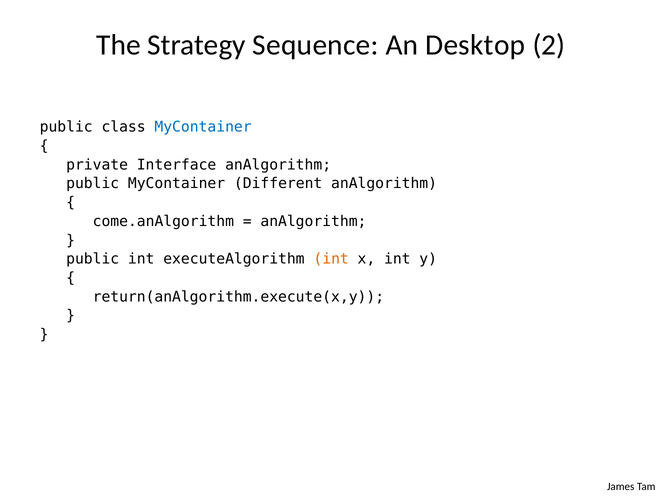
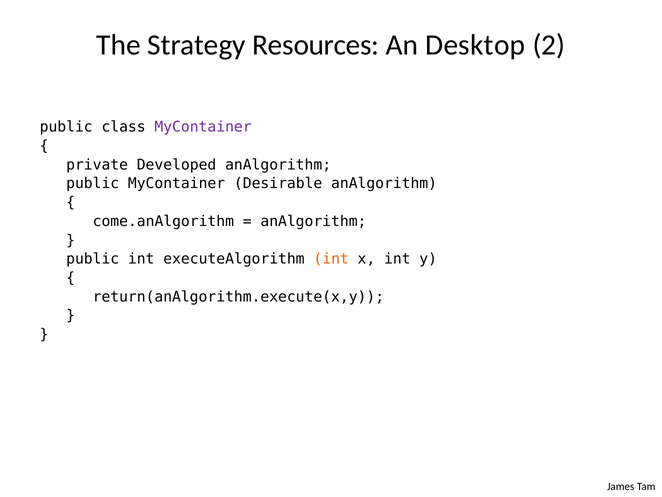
Sequence: Sequence -> Resources
MyContainer at (203, 127) colour: blue -> purple
Interface: Interface -> Developed
Different: Different -> Desirable
